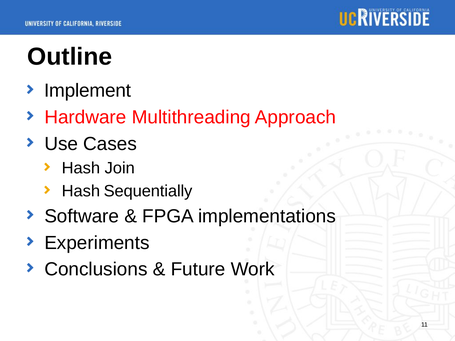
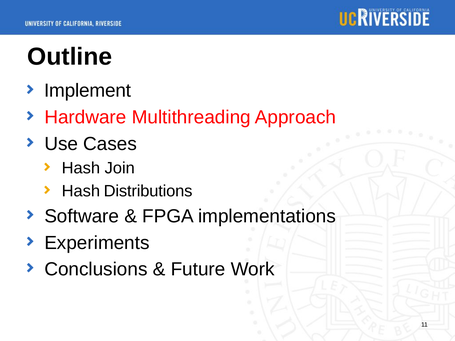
Sequentially: Sequentially -> Distributions
